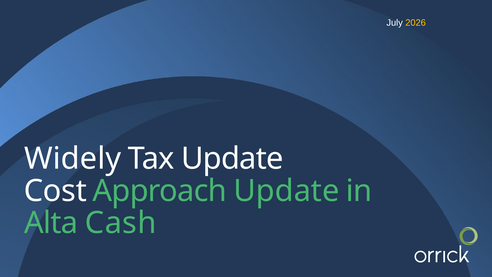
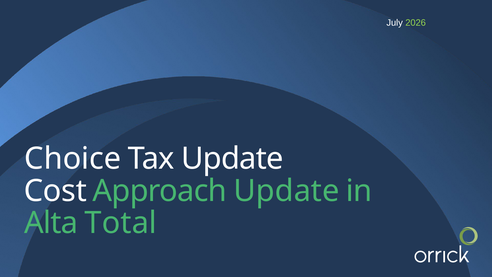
2026 colour: yellow -> light green
Widely: Widely -> Choice
Cash: Cash -> Total
